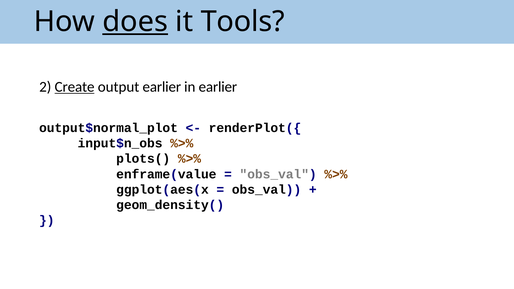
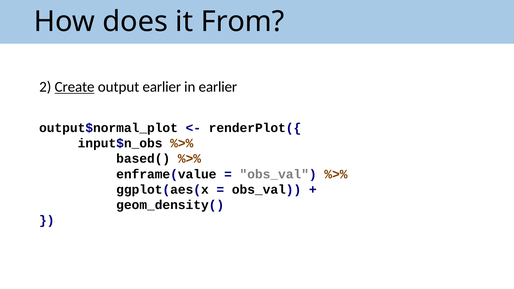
does underline: present -> none
Tools: Tools -> From
plots(: plots( -> based(
